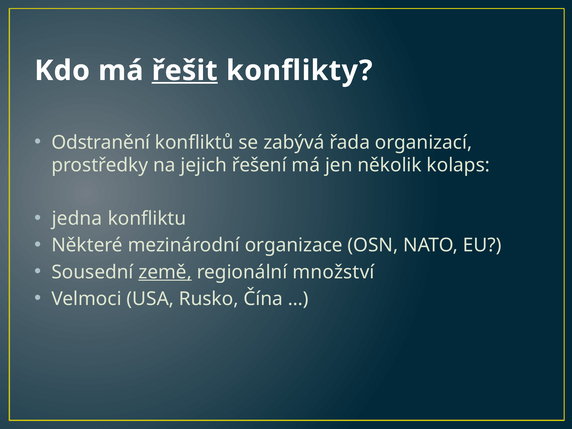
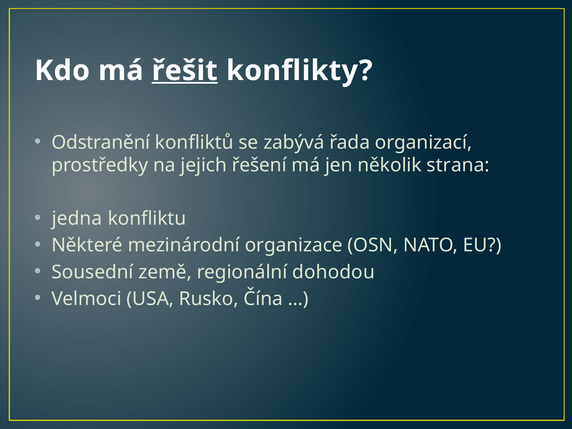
kolaps: kolaps -> strana
země underline: present -> none
množství: množství -> dohodou
